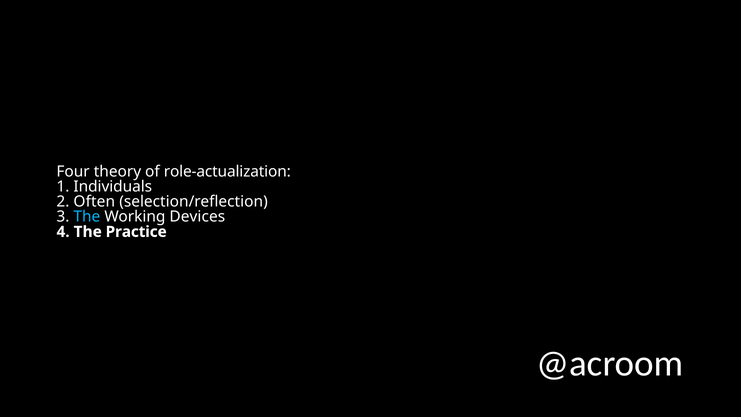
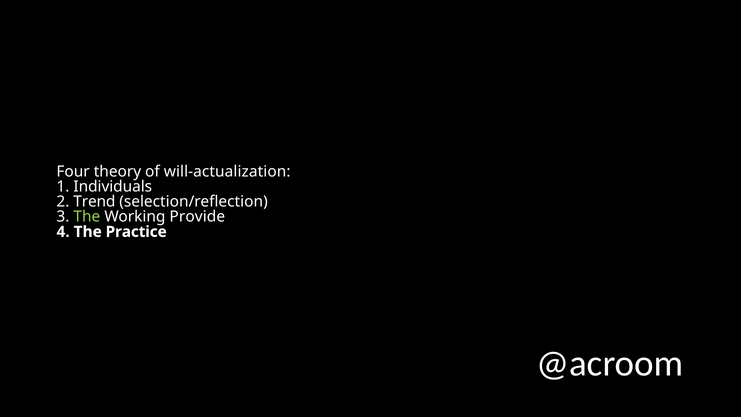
role-actualization: role-actualization -> will-actualization
Often: Often -> Trend
The at (87, 217) colour: light blue -> light green
Devices: Devices -> Provide
